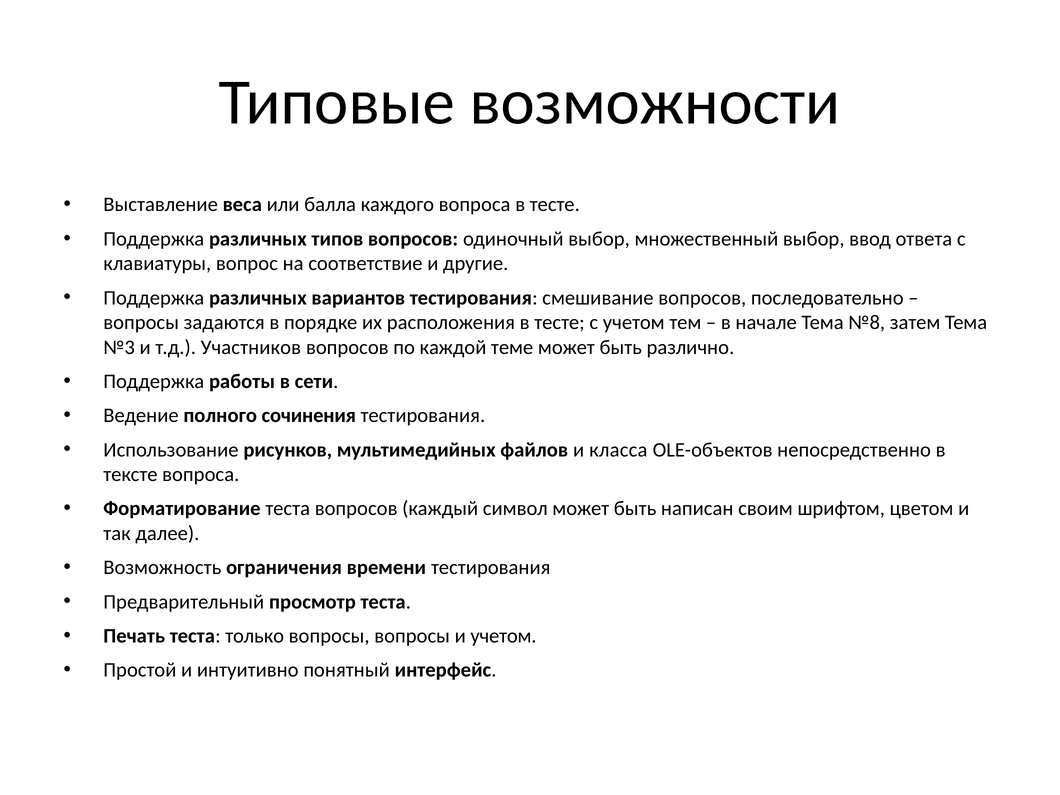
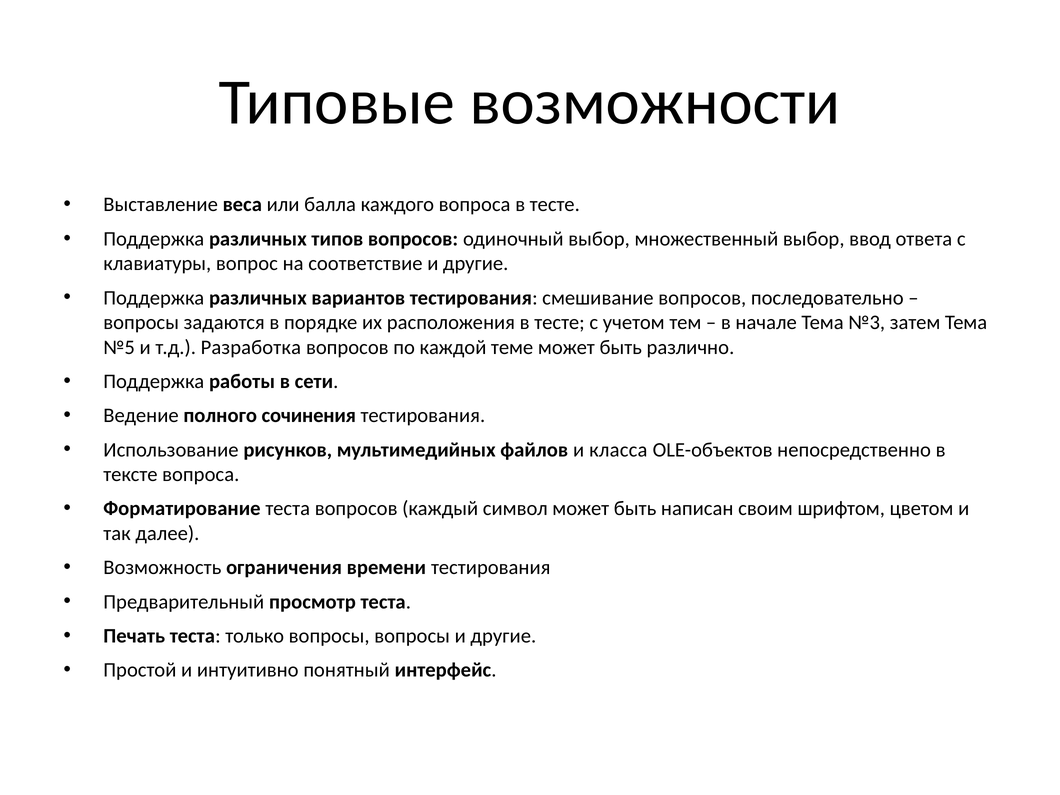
№8: №8 -> №3
№3: №3 -> №5
Участников: Участников -> Разработка
вопросы и учетом: учетом -> другие
